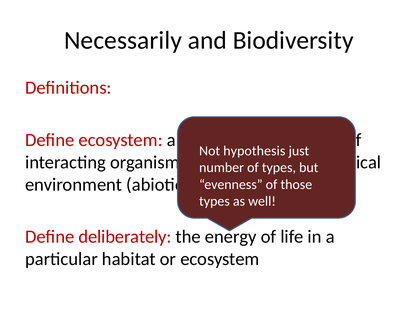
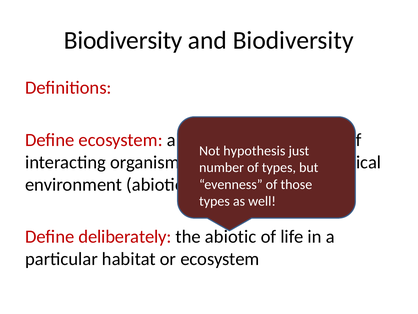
Necessarily at (123, 40): Necessarily -> Biodiversity
the energy: energy -> abiotic
